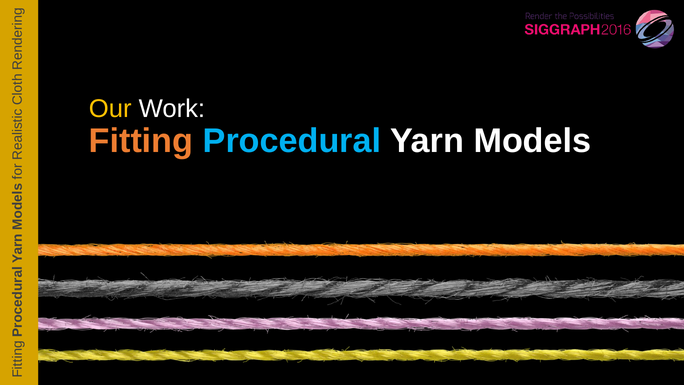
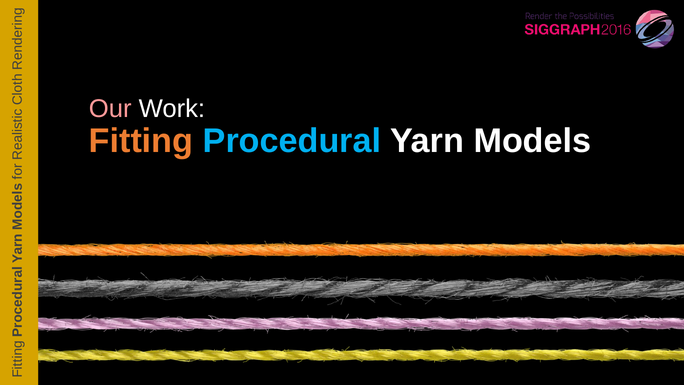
Our colour: yellow -> pink
